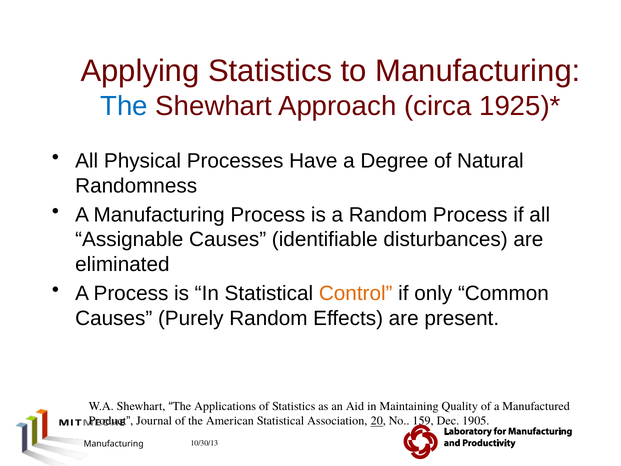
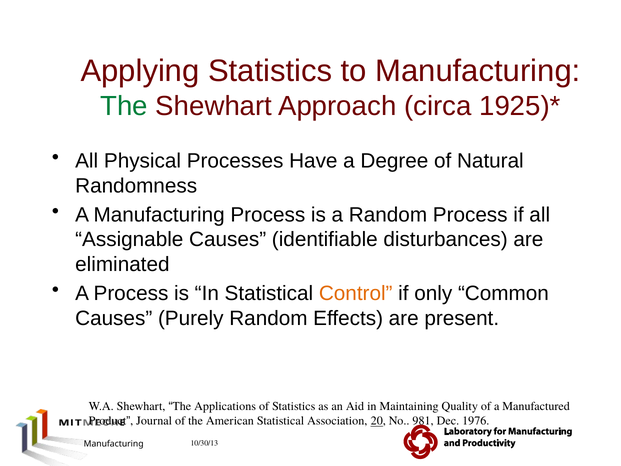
The at (124, 106) colour: blue -> green
159: 159 -> 981
1905: 1905 -> 1976
